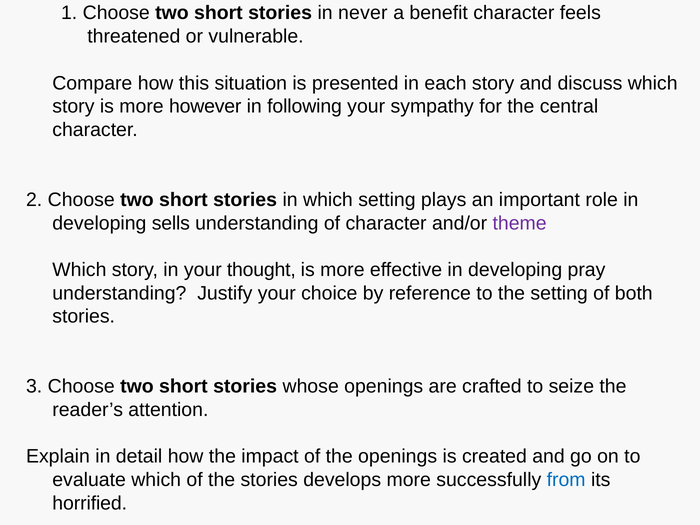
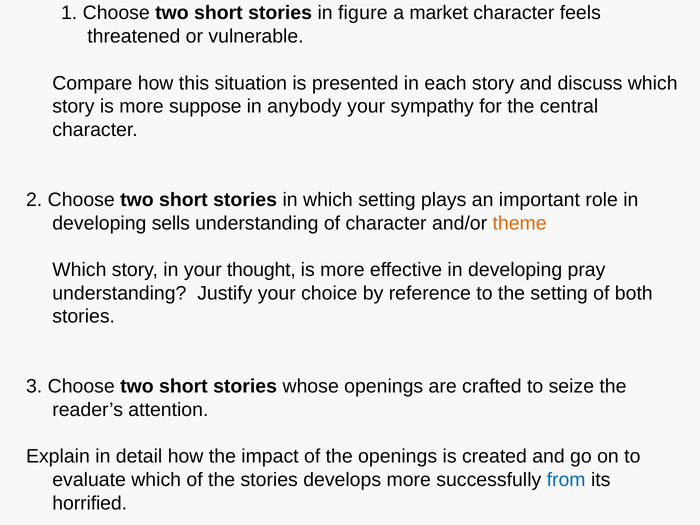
never: never -> figure
benefit: benefit -> market
however: however -> suppose
following: following -> anybody
theme colour: purple -> orange
